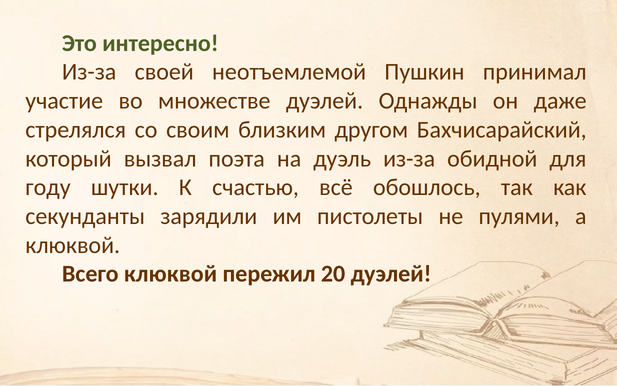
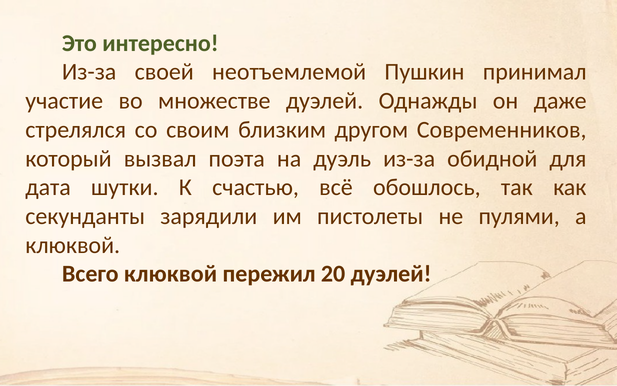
Бахчисарайский: Бахчисарайский -> Современников
году: году -> дата
